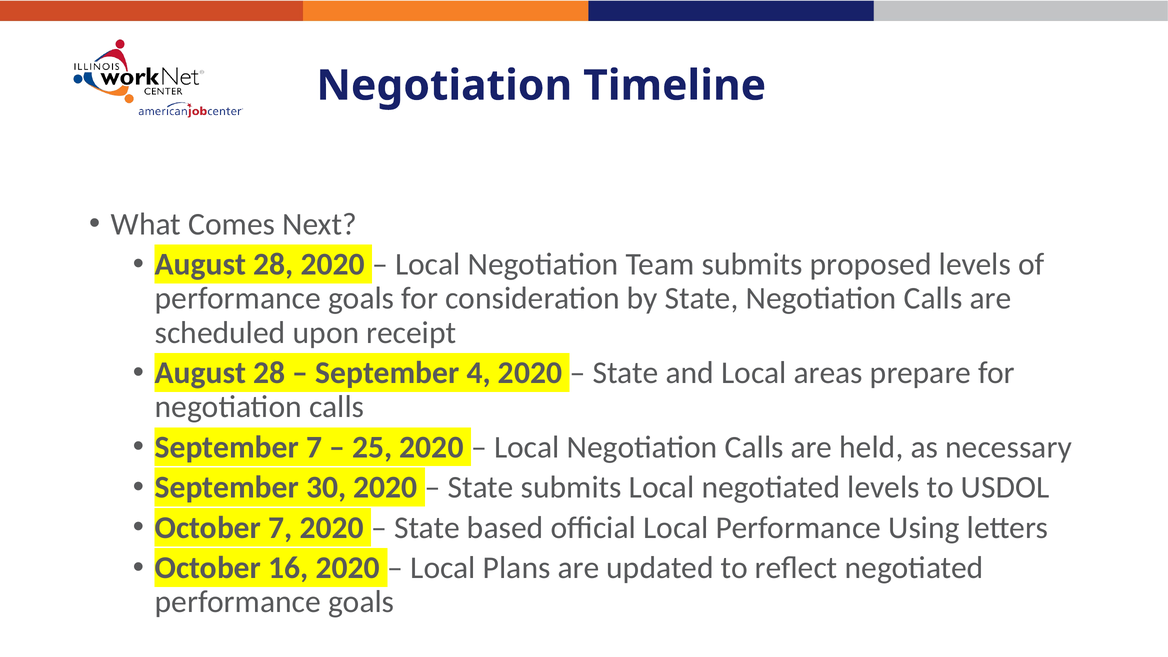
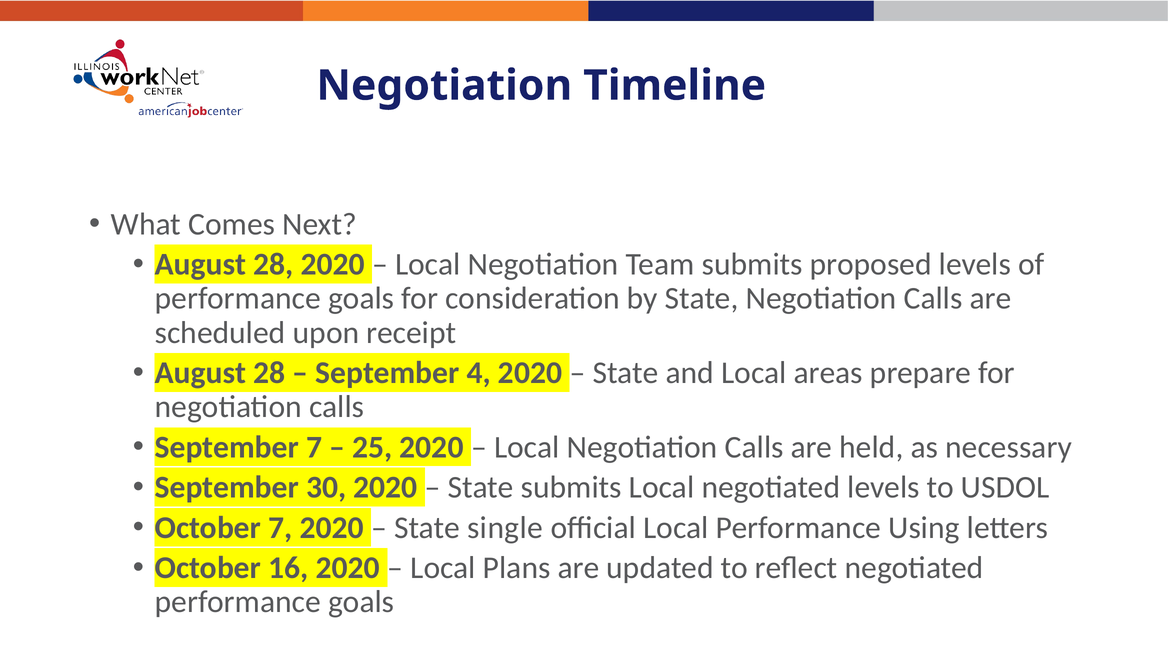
based: based -> single
